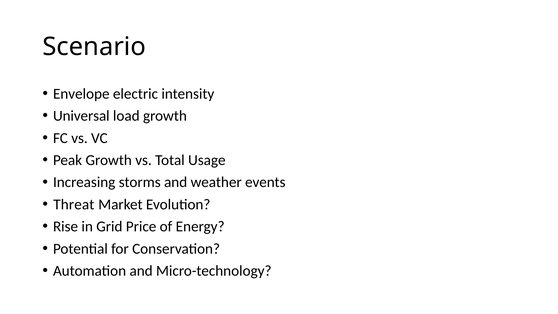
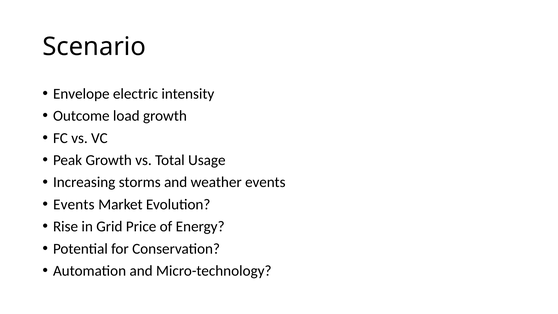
Universal: Universal -> Outcome
Threat at (74, 204): Threat -> Events
